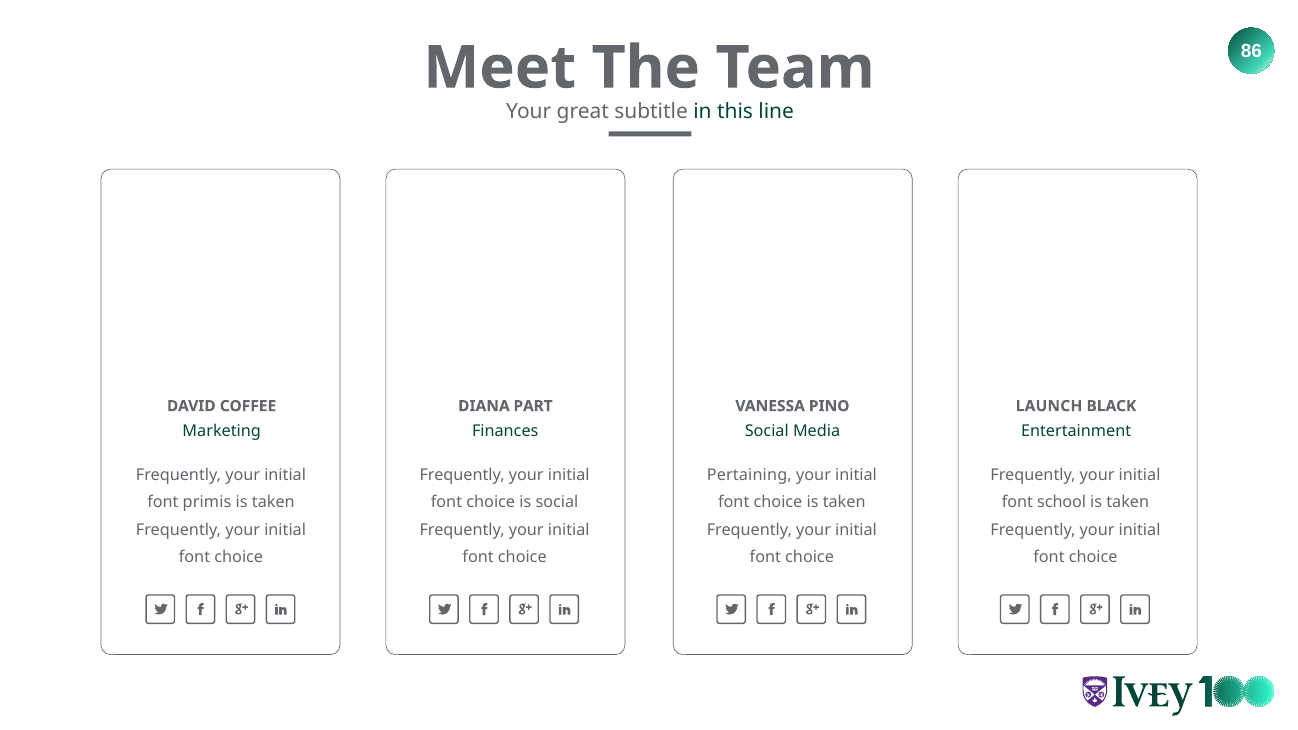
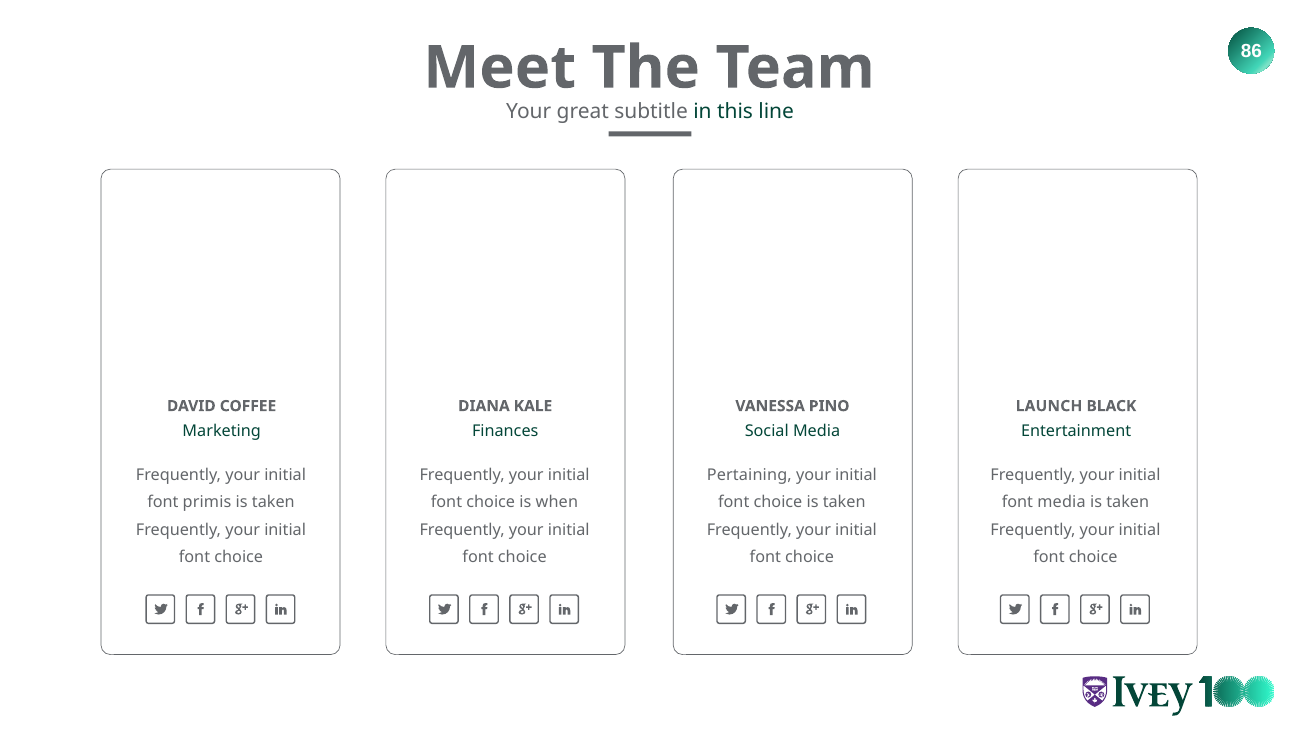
PART: PART -> KALE
is social: social -> when
font school: school -> media
